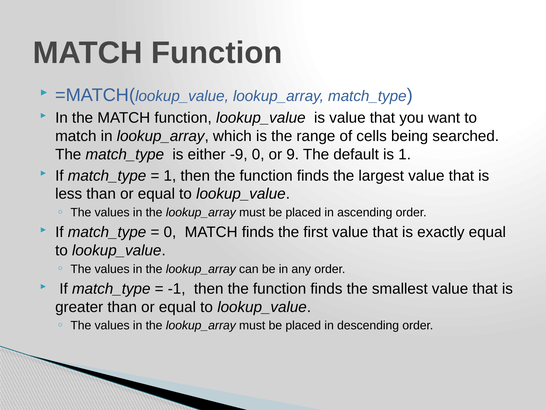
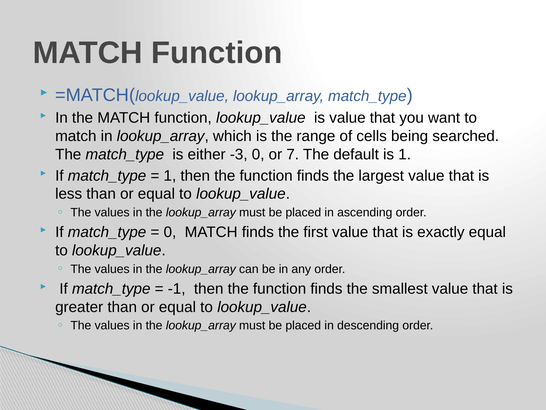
-9: -9 -> -3
9: 9 -> 7
